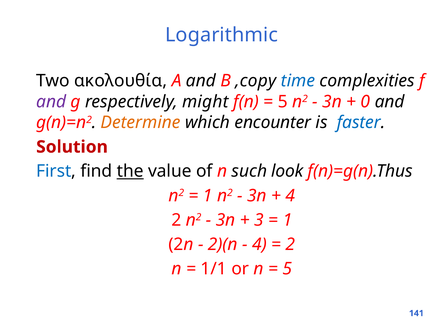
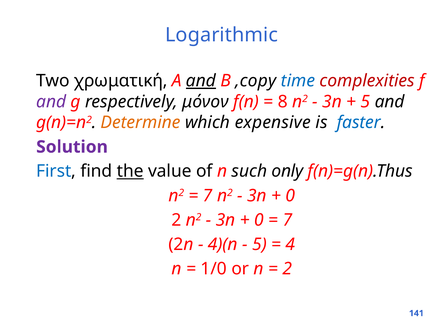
ακολουθία: ακολουθία -> χρωματική
and at (201, 81) underline: none -> present
complexities colour: black -> red
might: might -> μόνον
5 at (283, 102): 5 -> 8
0 at (365, 102): 0 -> 5
encounter: encounter -> expensive
Solution colour: red -> purple
look: look -> only
1 at (208, 196): 1 -> 7
4 at (290, 196): 4 -> 0
3 at (259, 220): 3 -> 0
1 at (288, 220): 1 -> 7
2)(n: 2)(n -> 4)(n
4 at (259, 244): 4 -> 5
2 at (290, 244): 2 -> 4
1/1: 1/1 -> 1/0
5 at (287, 269): 5 -> 2
